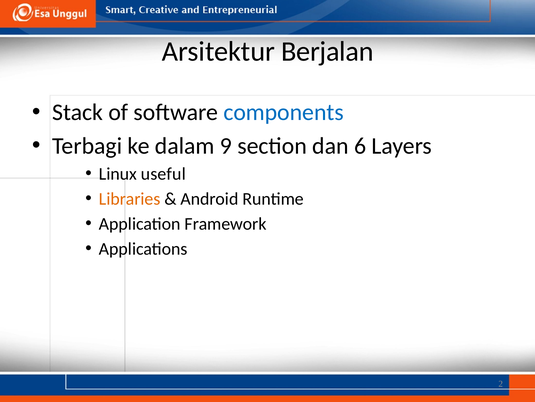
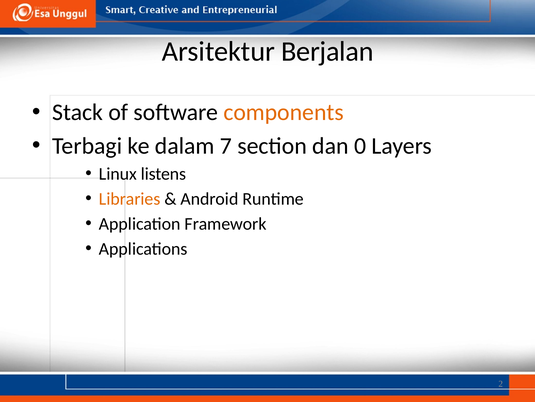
components colour: blue -> orange
9: 9 -> 7
6: 6 -> 0
useful: useful -> listens
